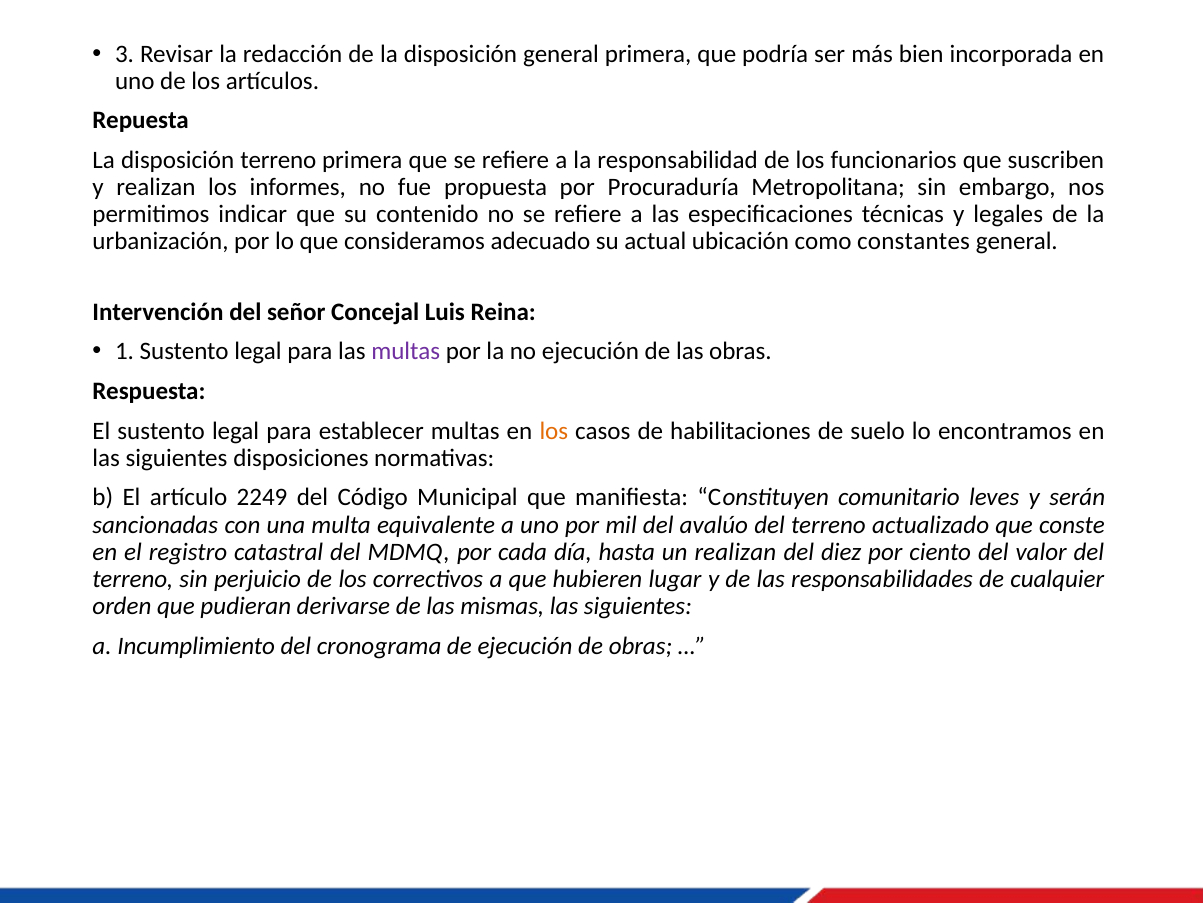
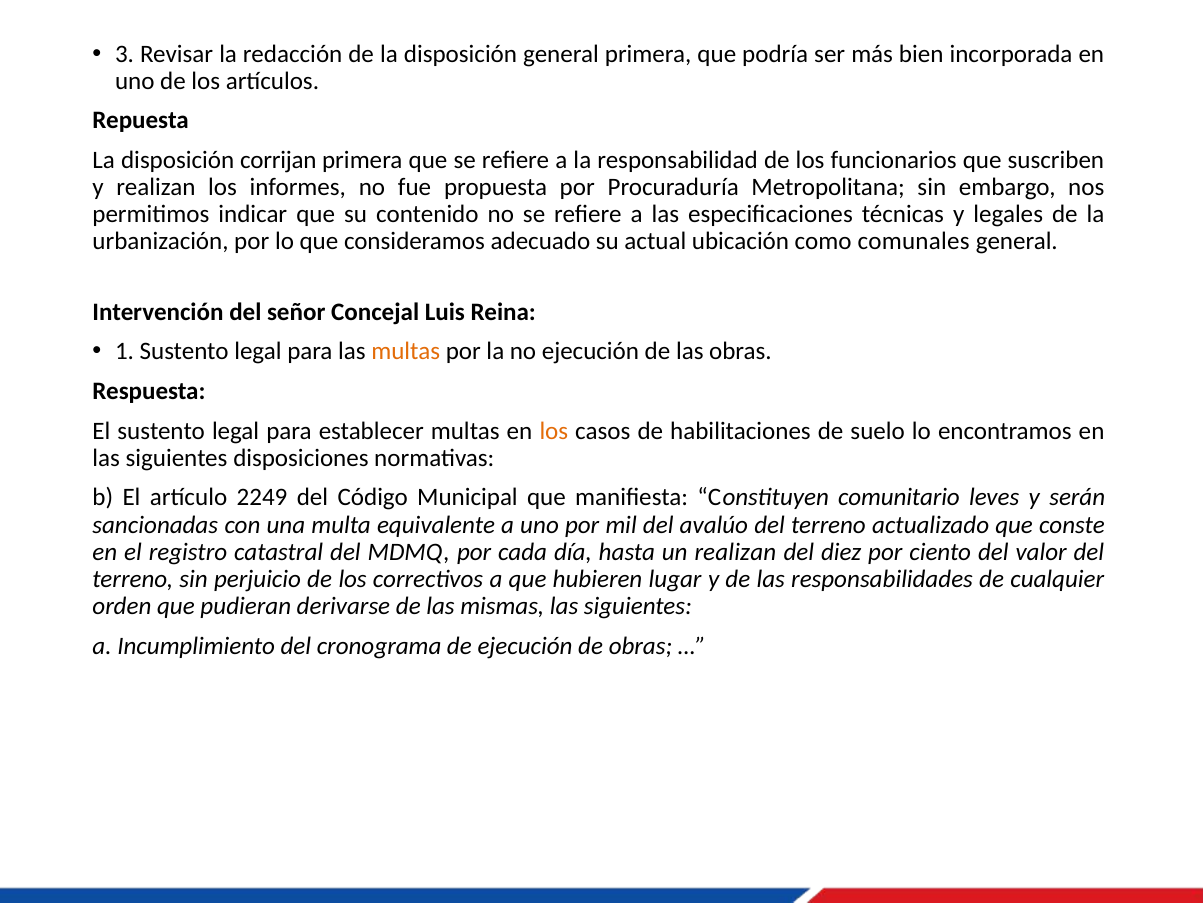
disposición terreno: terreno -> corrijan
constantes: constantes -> comunales
multas at (406, 351) colour: purple -> orange
